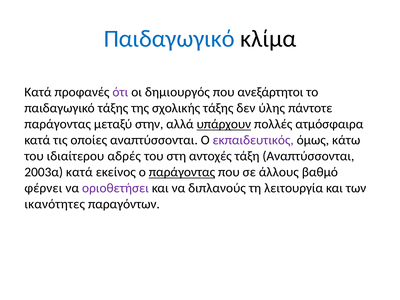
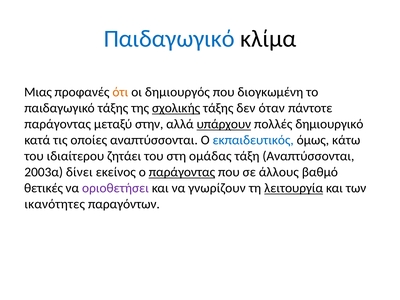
Κατά at (38, 92): Κατά -> Μιας
ότι colour: purple -> orange
ανεξάρτητοι: ανεξάρτητοι -> διογκωμένη
σχολικής underline: none -> present
ύλης: ύλης -> όταν
ατμόσφαιρα: ατμόσφαιρα -> δημιουργικό
εκπαιδευτικός colour: purple -> blue
αδρές: αδρές -> ζητάει
αντοχές: αντοχές -> ομάδας
2003α κατά: κατά -> δίνει
φέρνει: φέρνει -> θετικές
διπλανούς: διπλανούς -> γνωρίζουν
λειτουργία underline: none -> present
